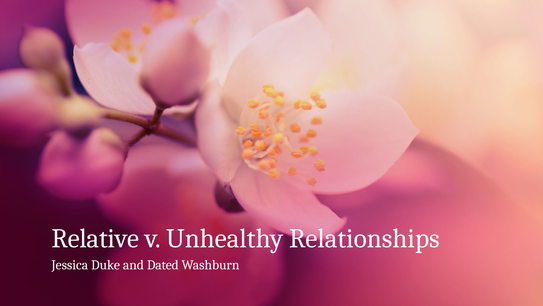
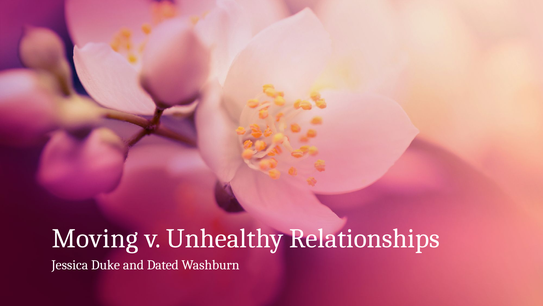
Relative: Relative -> Moving
